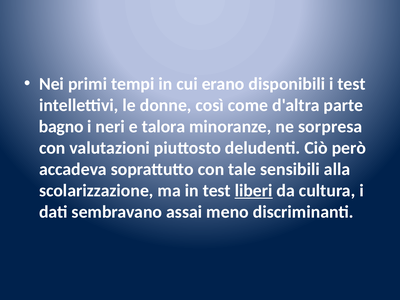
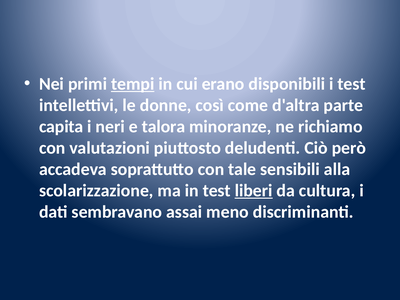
tempi underline: none -> present
bagno: bagno -> capita
sorpresa: sorpresa -> richiamo
